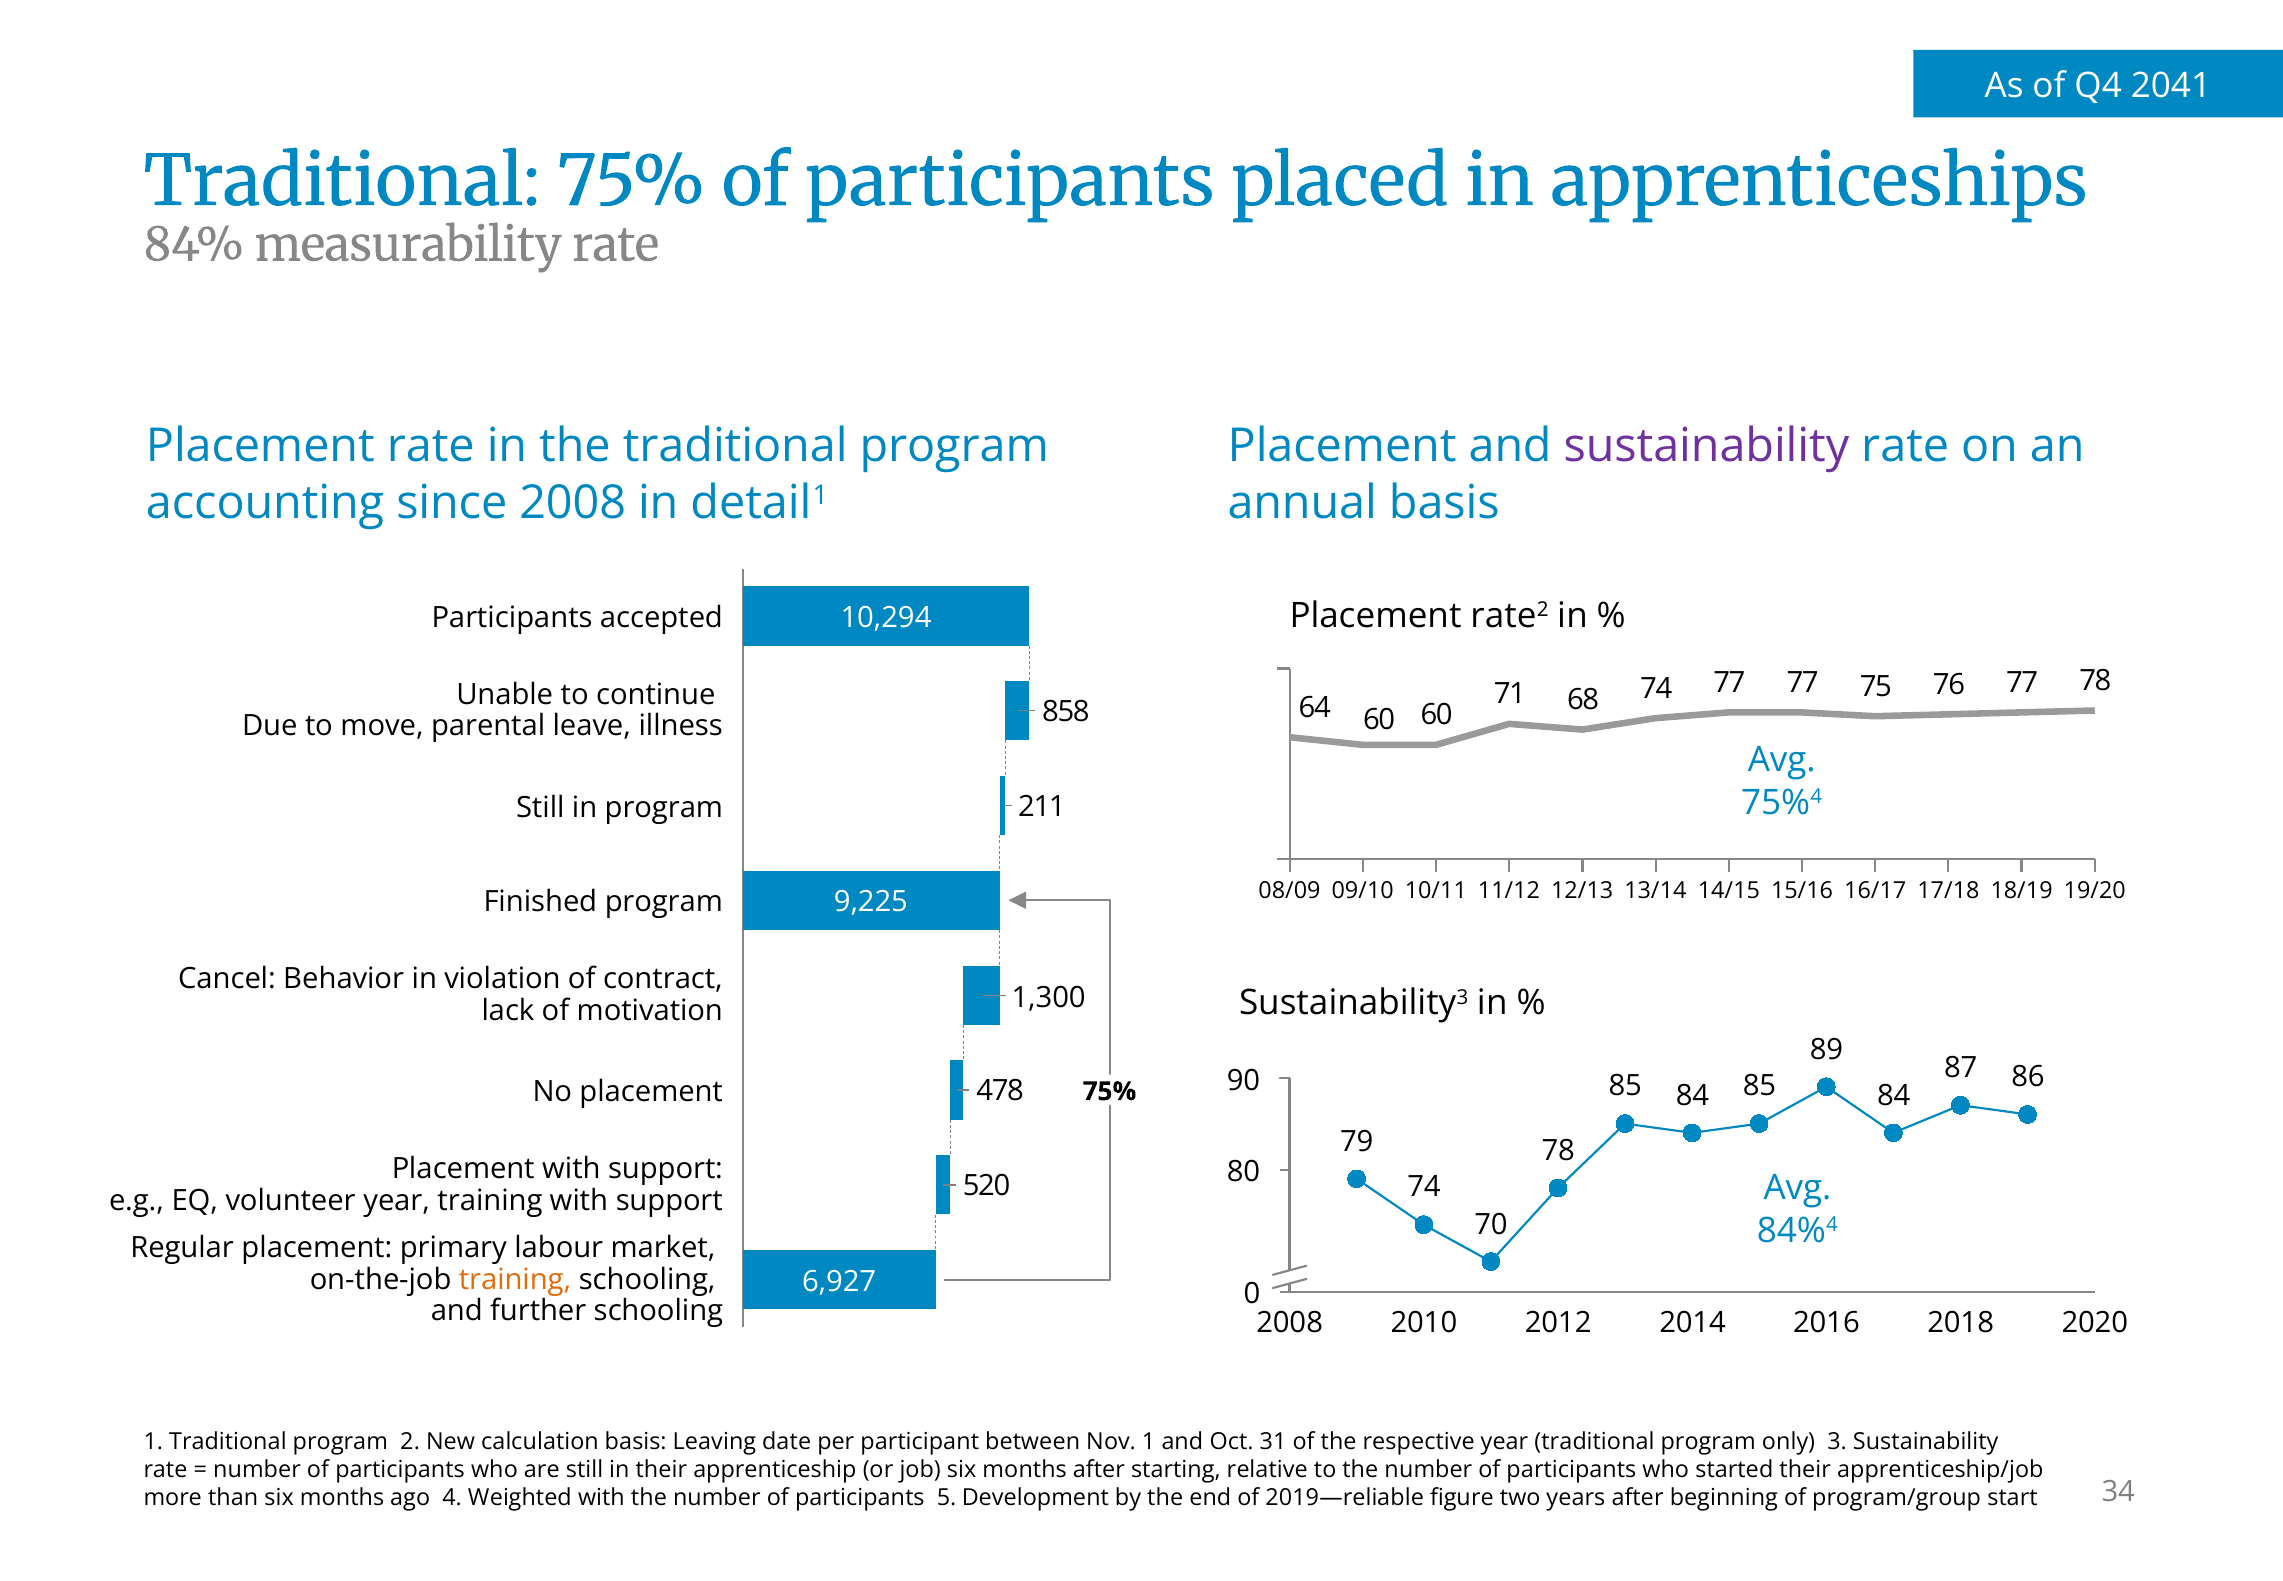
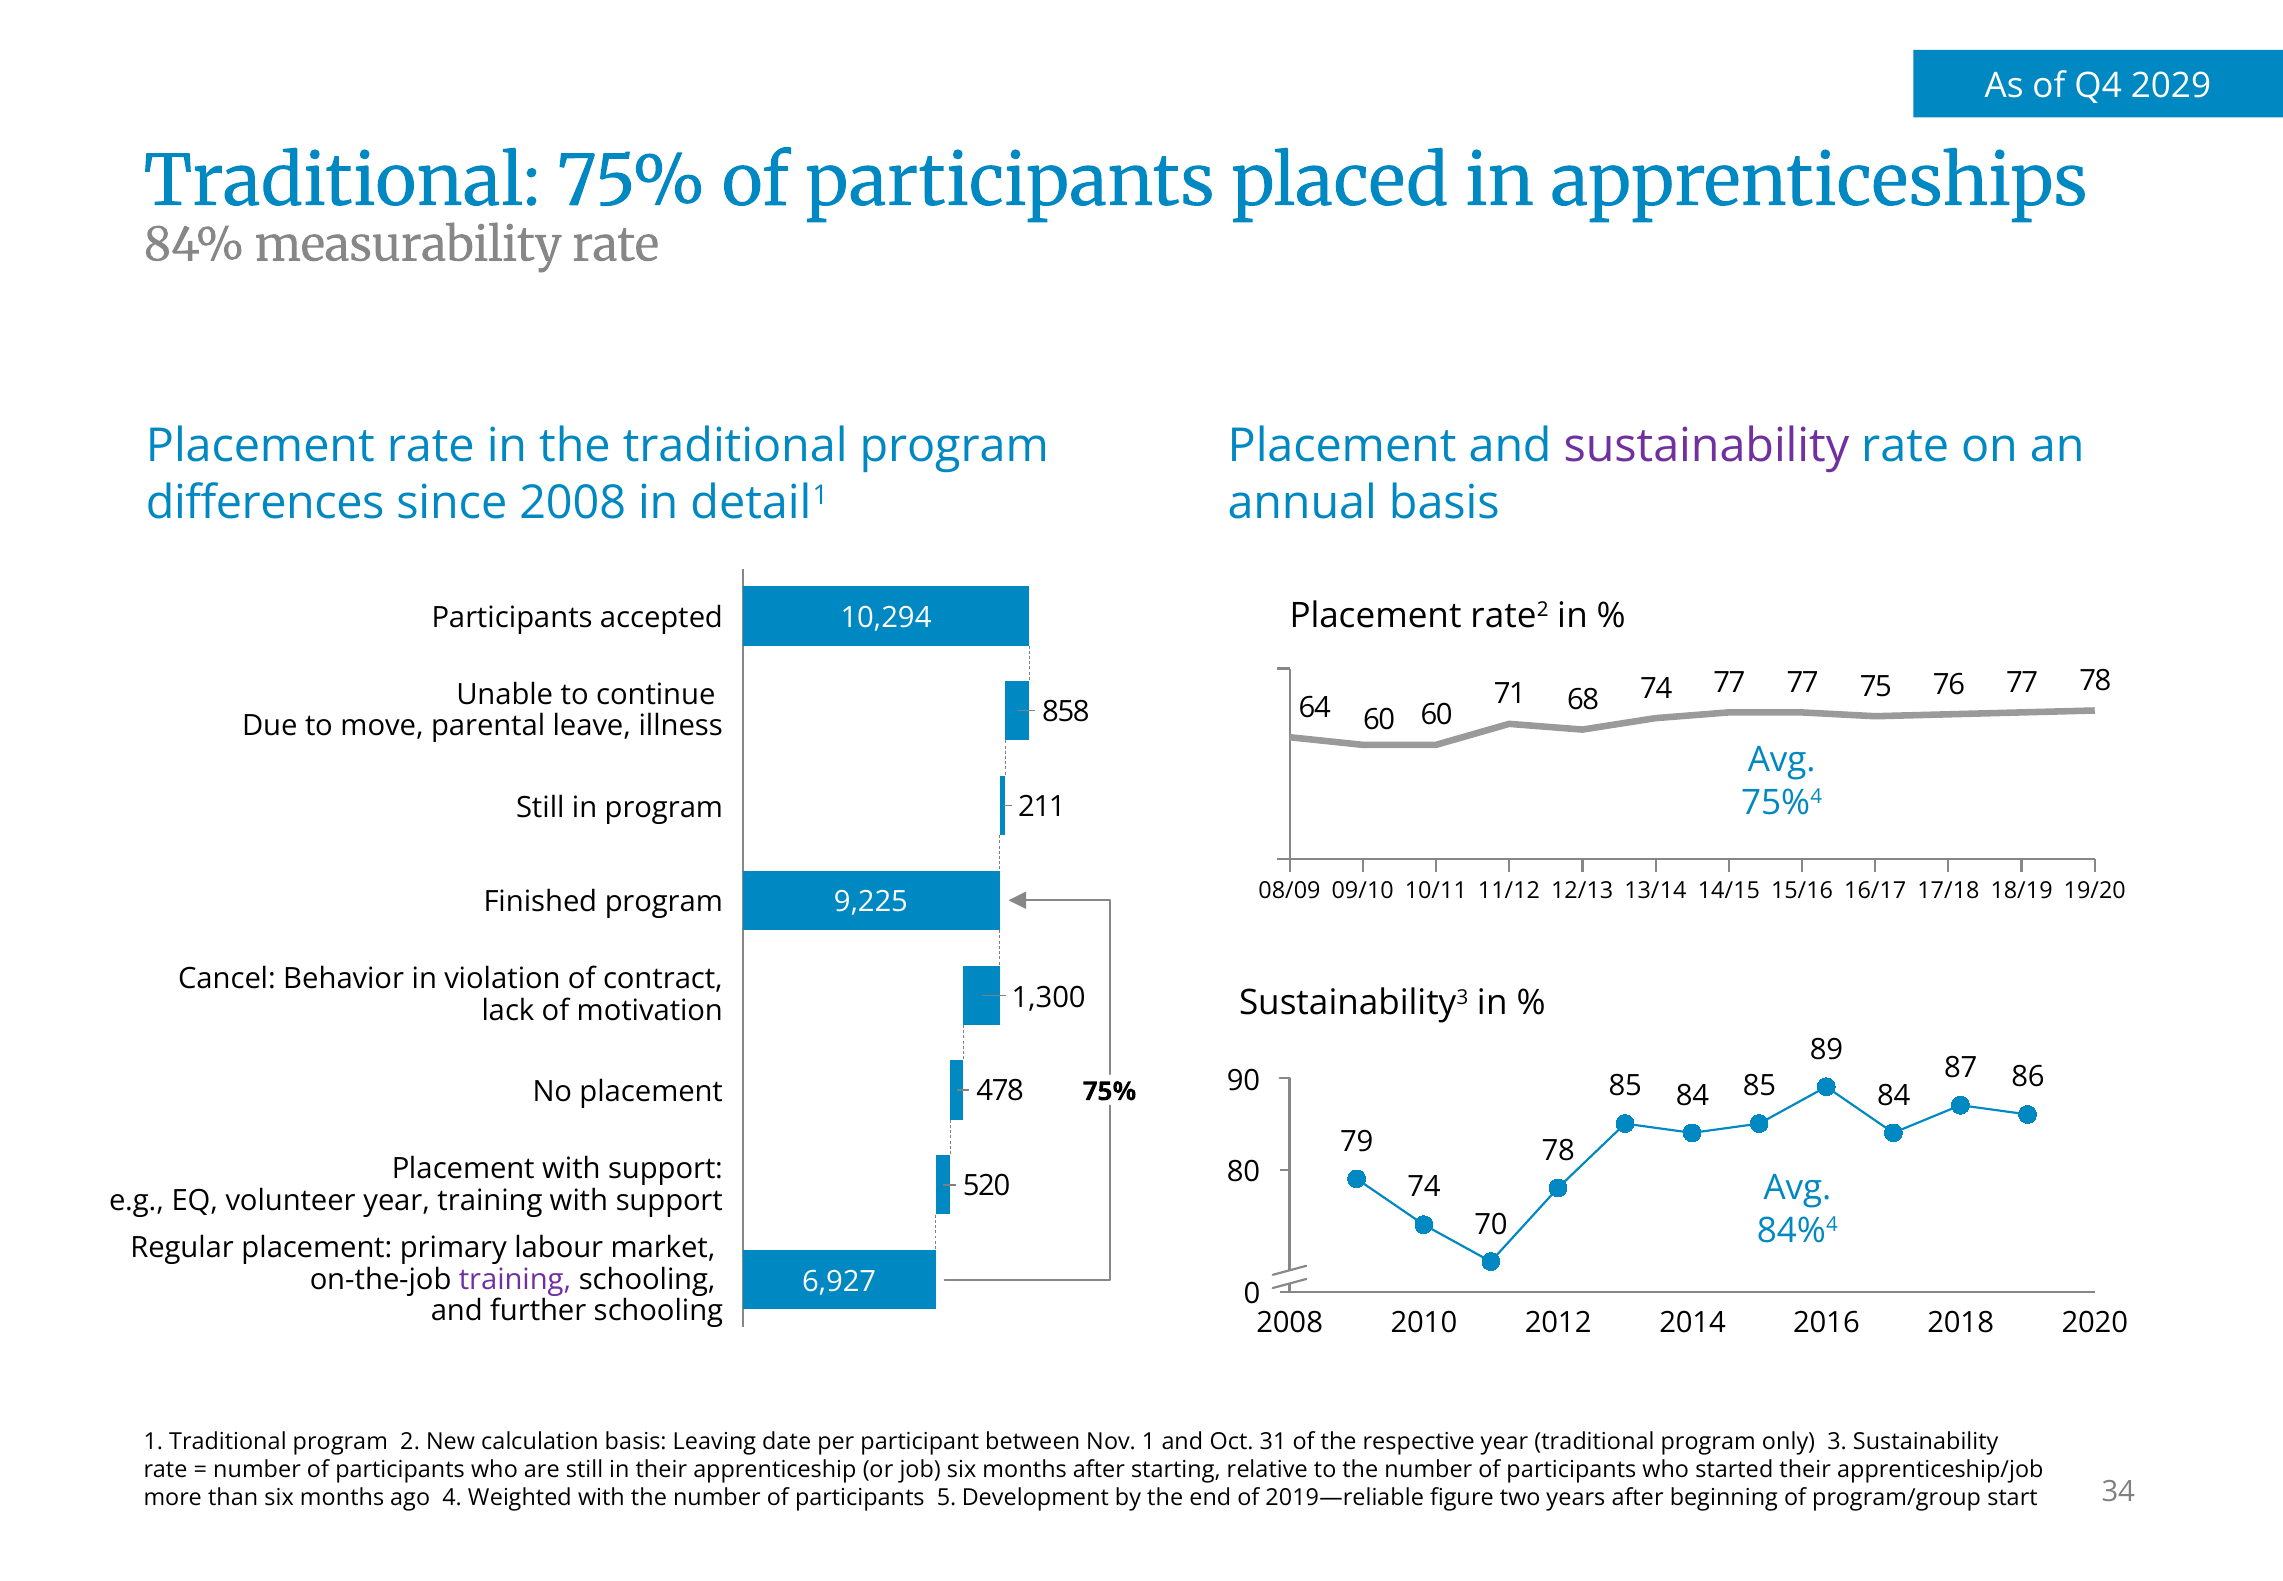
2041: 2041 -> 2029
accounting: accounting -> differences
training at (515, 1279) colour: orange -> purple
